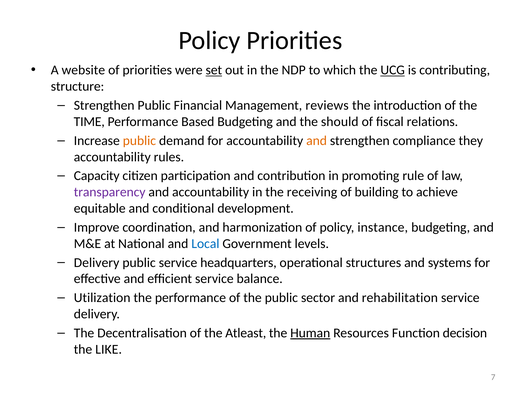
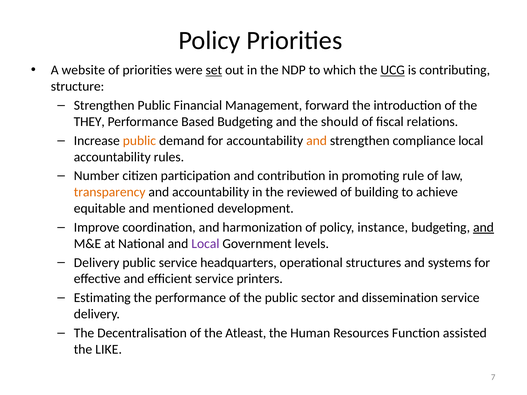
reviews: reviews -> forward
TIME: TIME -> THEY
compliance they: they -> local
Capacity: Capacity -> Number
transparency colour: purple -> orange
receiving: receiving -> reviewed
conditional: conditional -> mentioned
and at (483, 227) underline: none -> present
Local at (205, 244) colour: blue -> purple
balance: balance -> printers
Utilization: Utilization -> Estimating
rehabilitation: rehabilitation -> dissemination
Human underline: present -> none
decision: decision -> assisted
